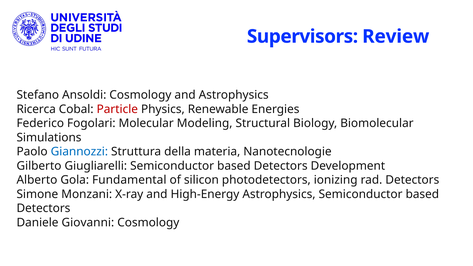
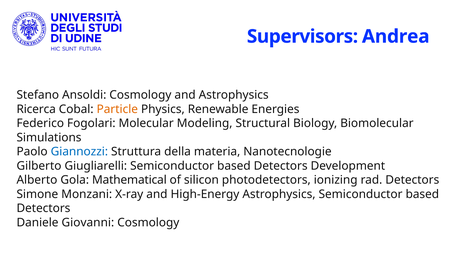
Review: Review -> Andrea
Particle colour: red -> orange
Fundamental: Fundamental -> Mathematical
